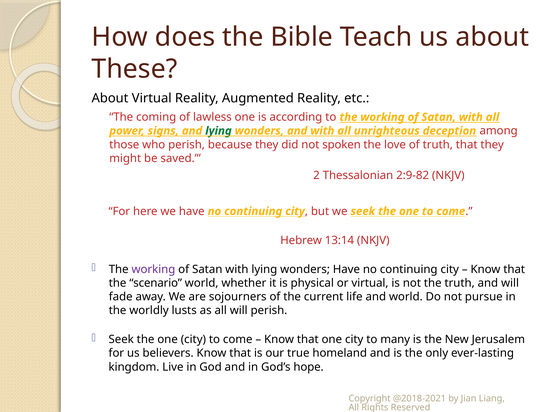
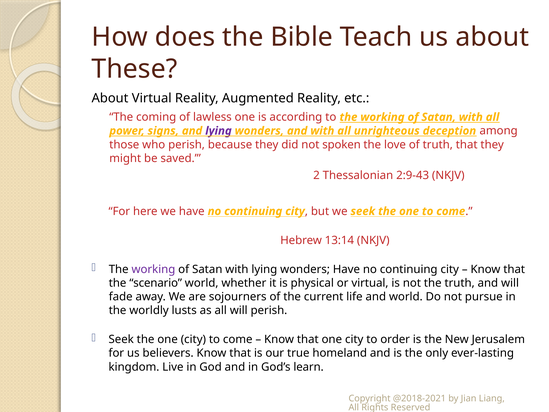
lying at (218, 131) colour: green -> purple
2:9-82: 2:9-82 -> 2:9-43
many: many -> order
hope: hope -> learn
